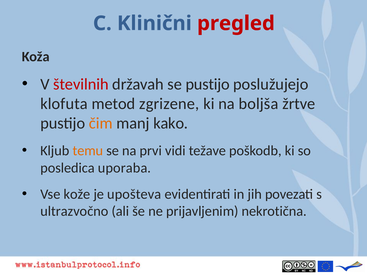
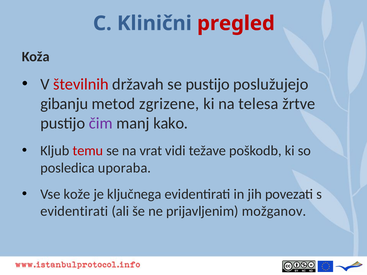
klofuta: klofuta -> gibanju
boljša: boljša -> telesa
čim colour: orange -> purple
temu colour: orange -> red
prvi: prvi -> vrat
upošteva: upošteva -> ključnega
ultrazvočno at (74, 211): ultrazvočno -> evidentirati
nekrotična: nekrotična -> možganov
